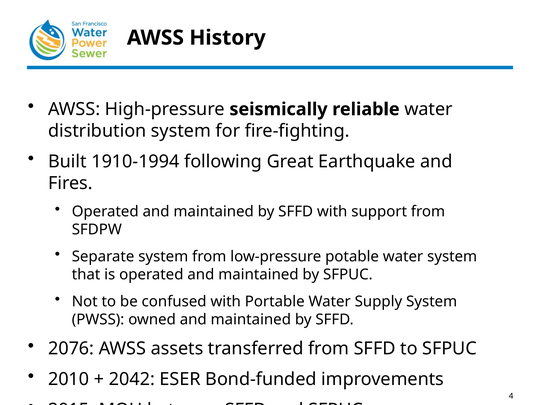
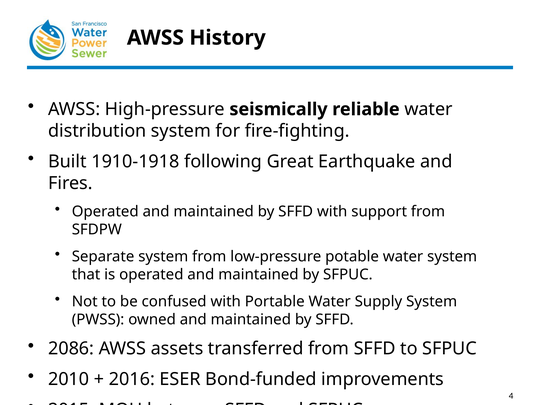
1910-1994: 1910-1994 -> 1910-1918
2076: 2076 -> 2086
2042: 2042 -> 2016
